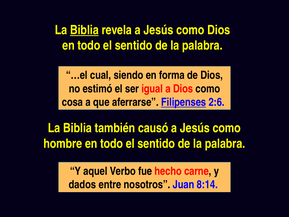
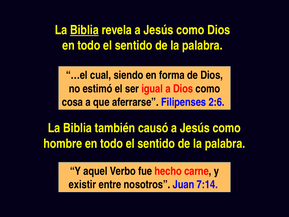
Filipenses underline: present -> none
dados: dados -> existir
8:14: 8:14 -> 7:14
